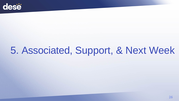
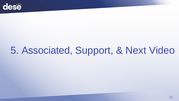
Week: Week -> Video
